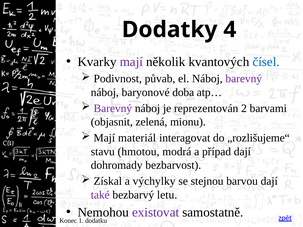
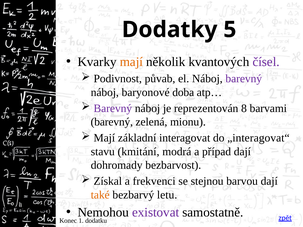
4: 4 -> 5
mají at (131, 62) colour: purple -> orange
čísel colour: blue -> purple
2: 2 -> 8
objasnit at (112, 122): objasnit -> barevný
materiál: materiál -> základní
„rozlišujeme“: „rozlišujeme“ -> „interagovat“
hmotou: hmotou -> kmitání
výchylky: výchylky -> frekvenci
také colour: purple -> orange
